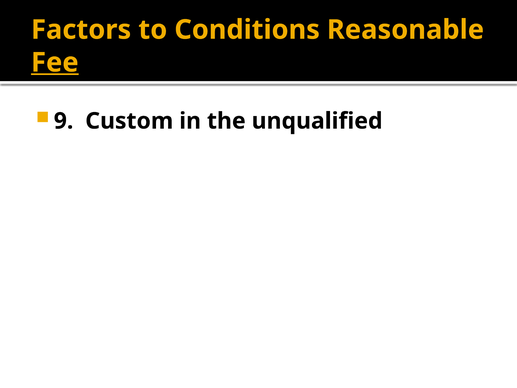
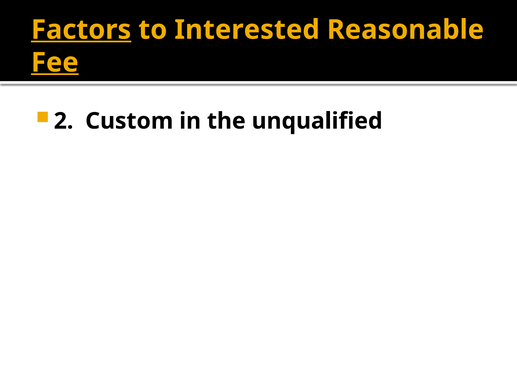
Factors underline: none -> present
Conditions: Conditions -> Interested
9: 9 -> 2
